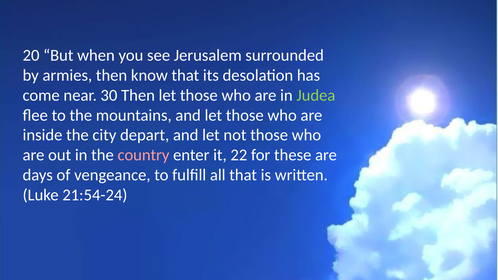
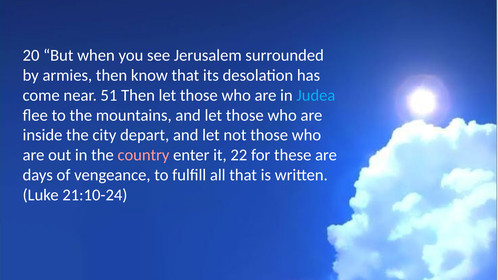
30: 30 -> 51
Judea colour: light green -> light blue
21:54-24: 21:54-24 -> 21:10-24
